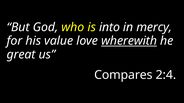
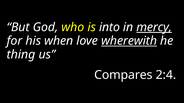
mercy underline: none -> present
value: value -> when
great: great -> thing
